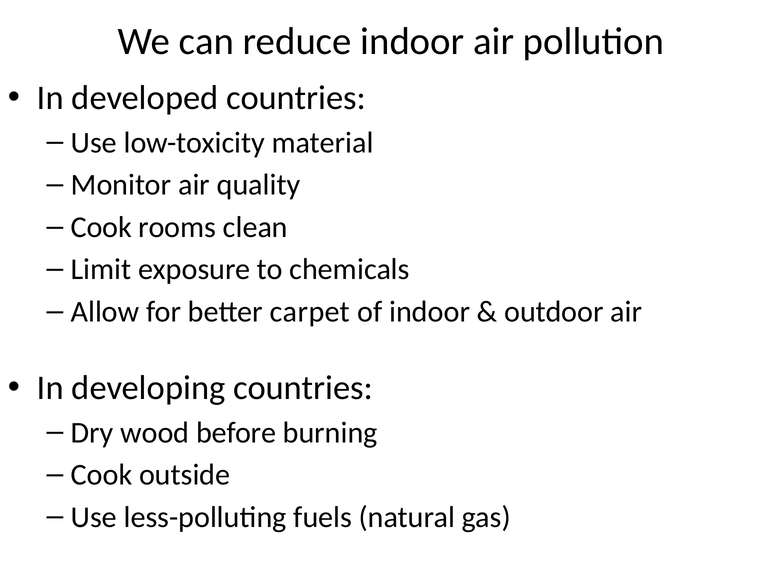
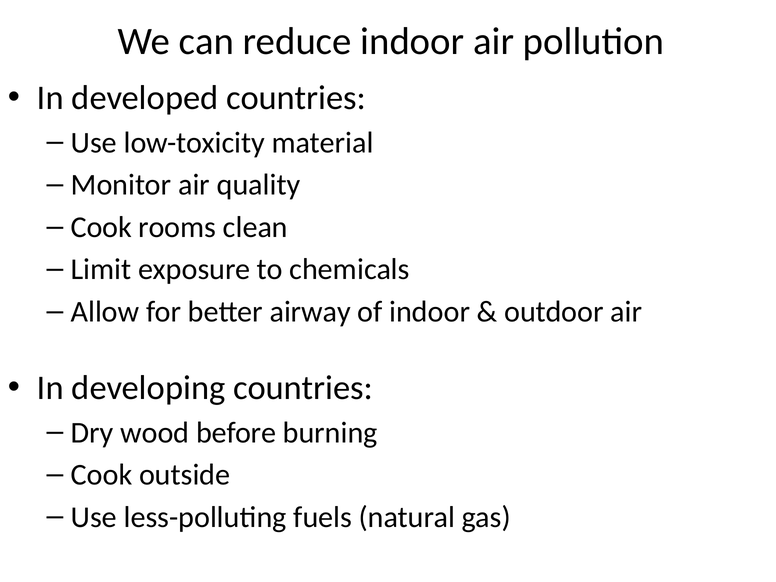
carpet: carpet -> airway
